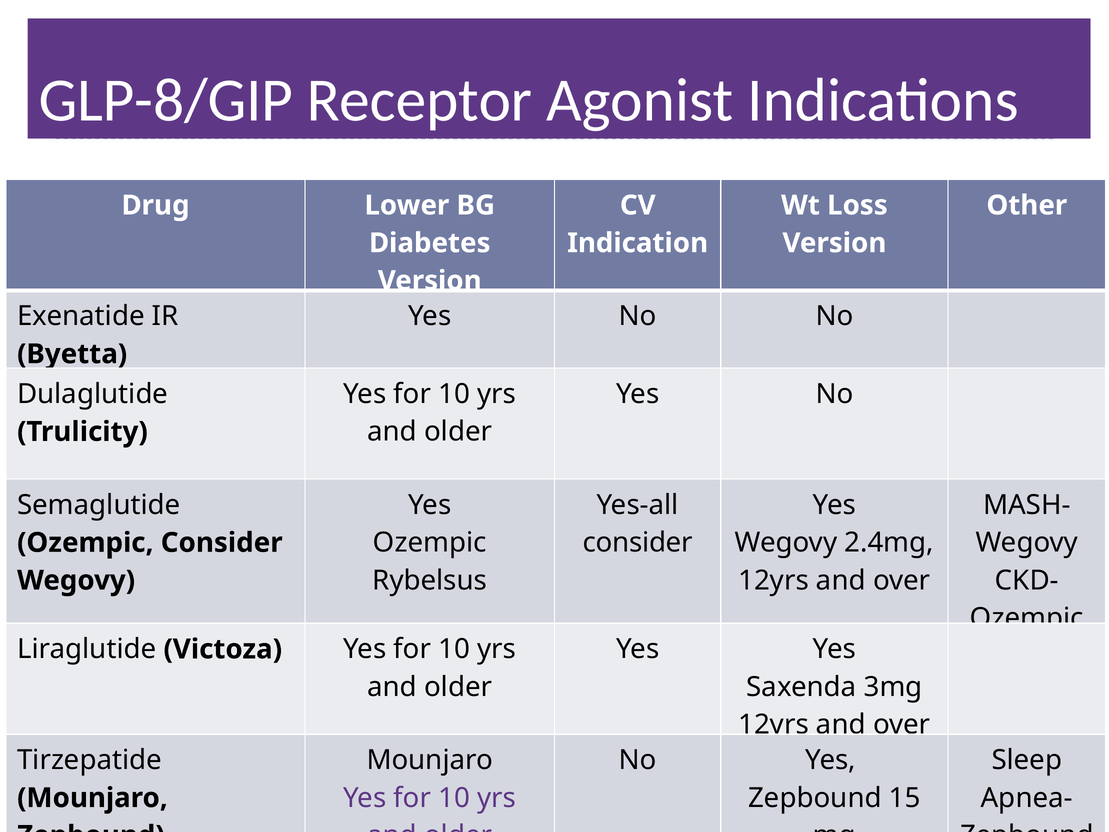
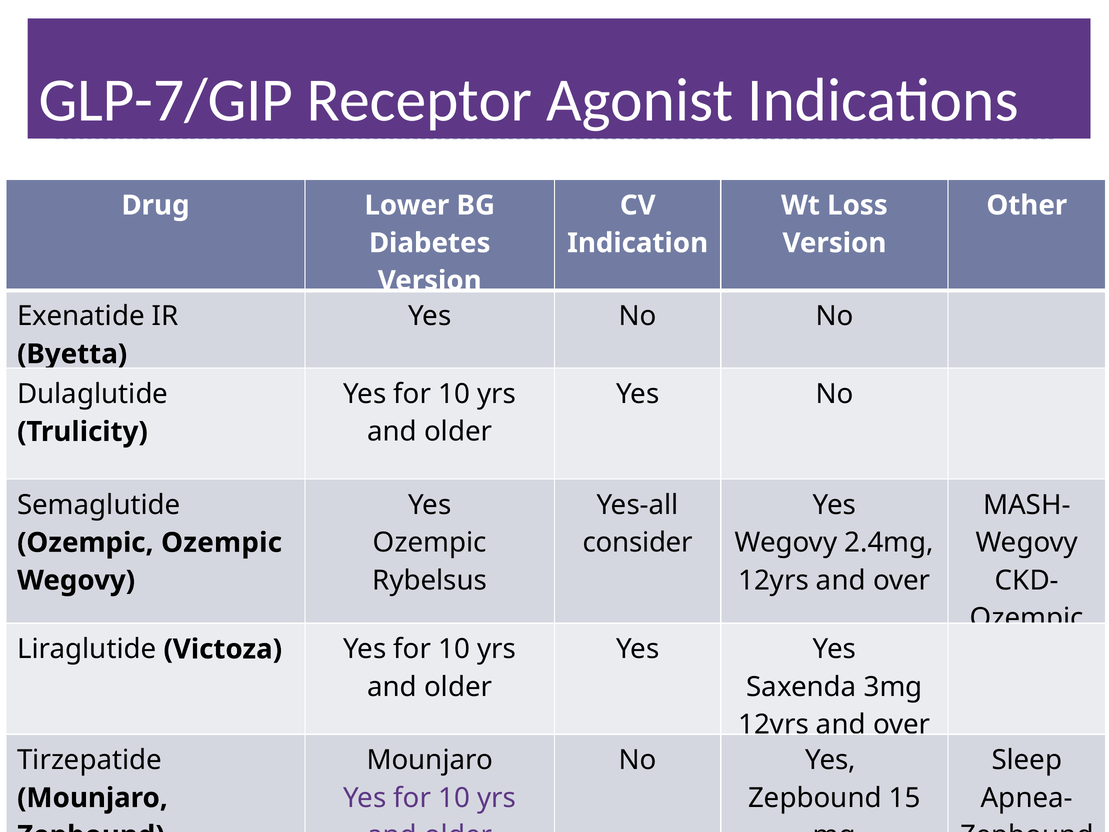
GLP-8/GIP: GLP-8/GIP -> GLP-7/GIP
Ozempic Consider: Consider -> Ozempic
